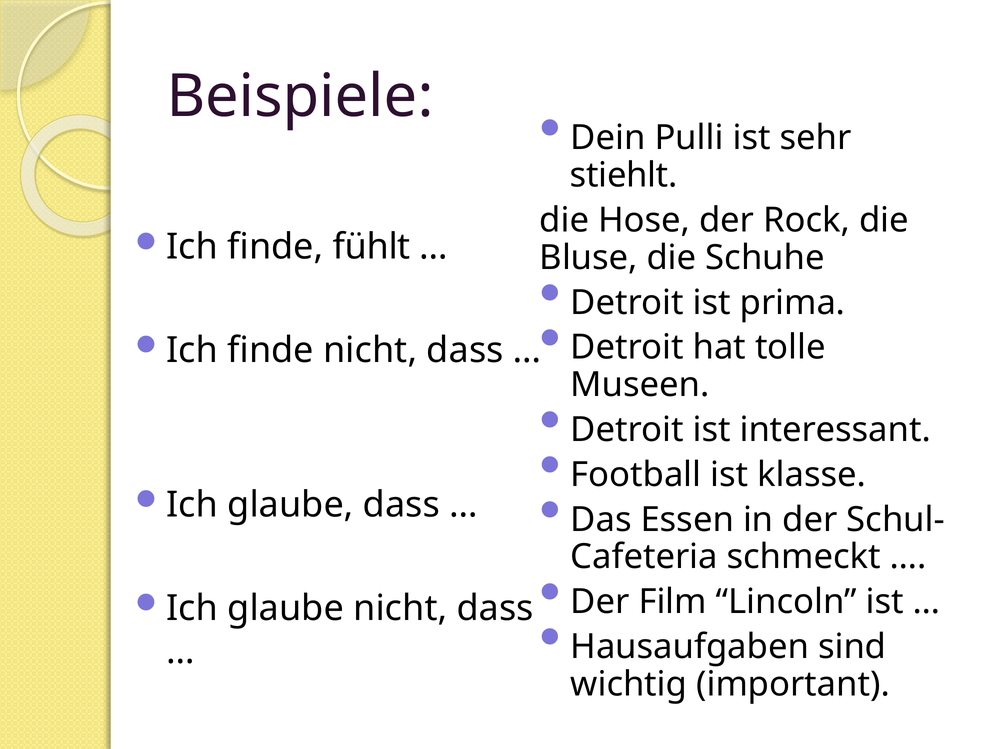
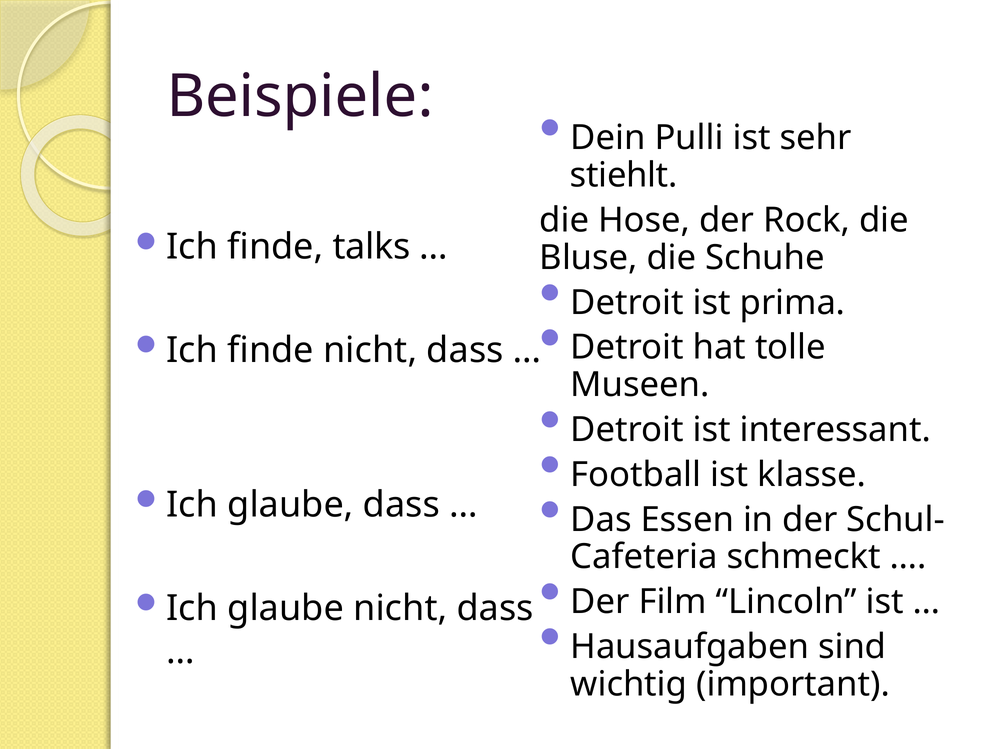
fühlt: fühlt -> talks
